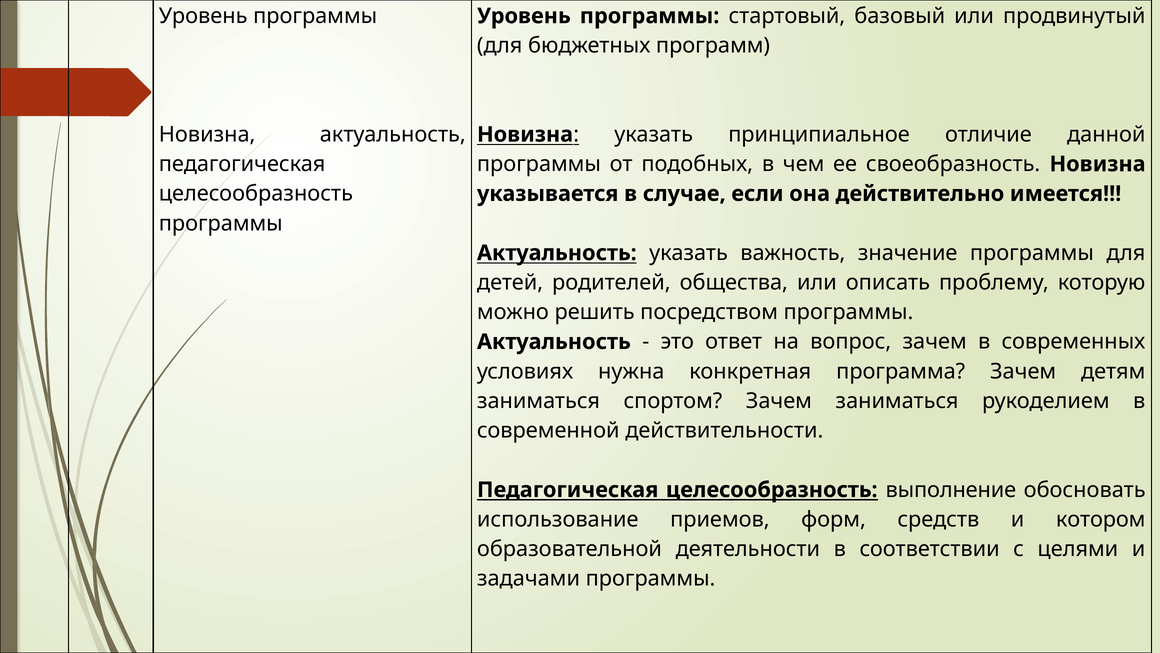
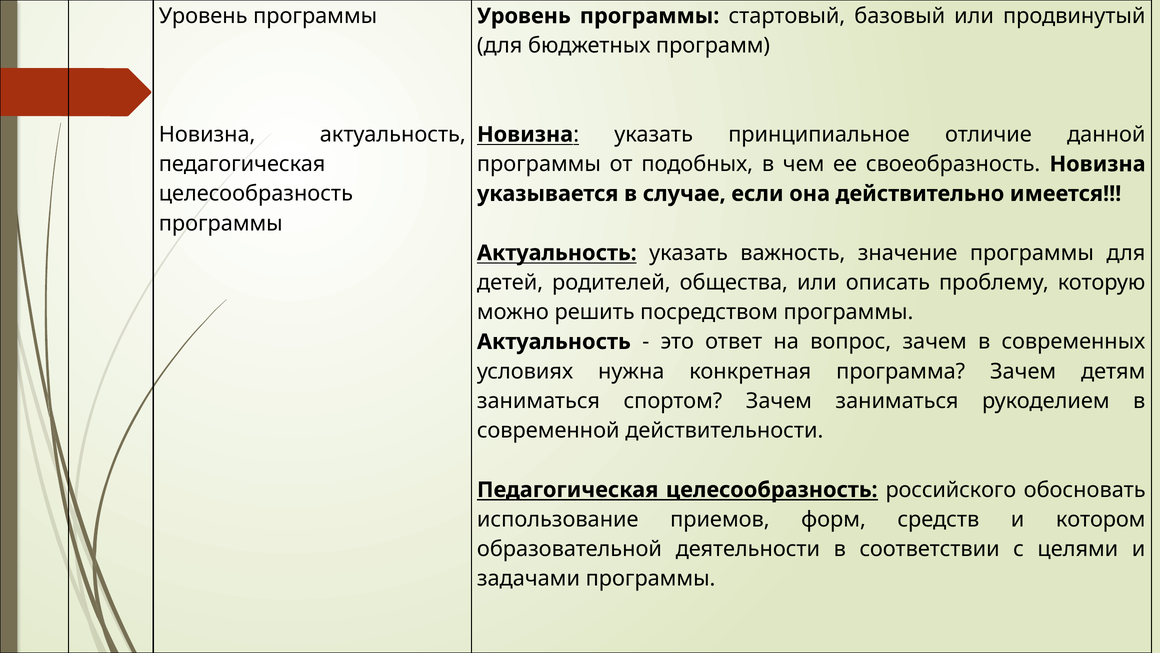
выполнение: выполнение -> российского
